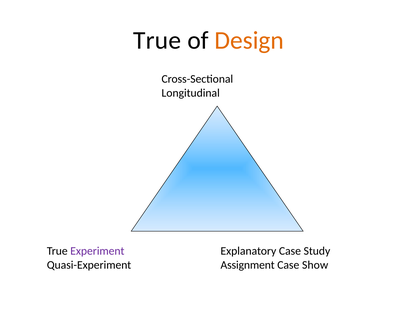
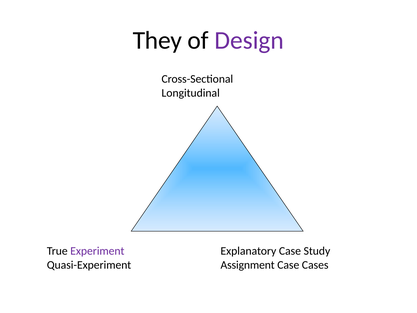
True at (157, 40): True -> They
Design colour: orange -> purple
Show: Show -> Cases
